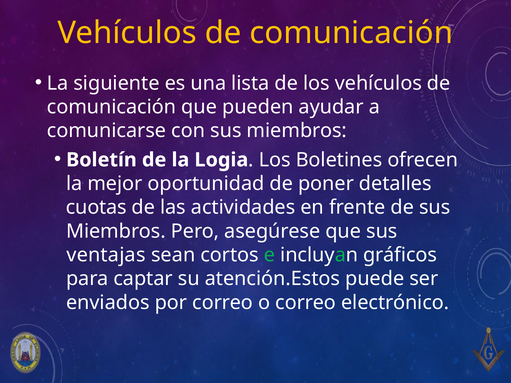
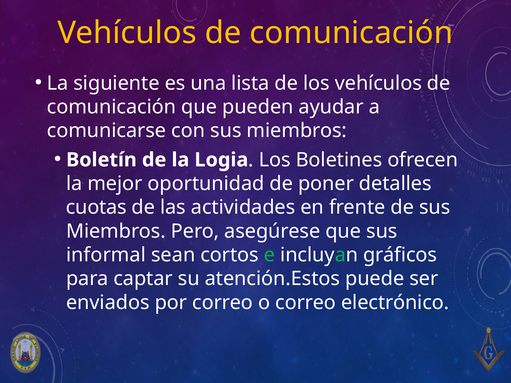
ventajas: ventajas -> informal
